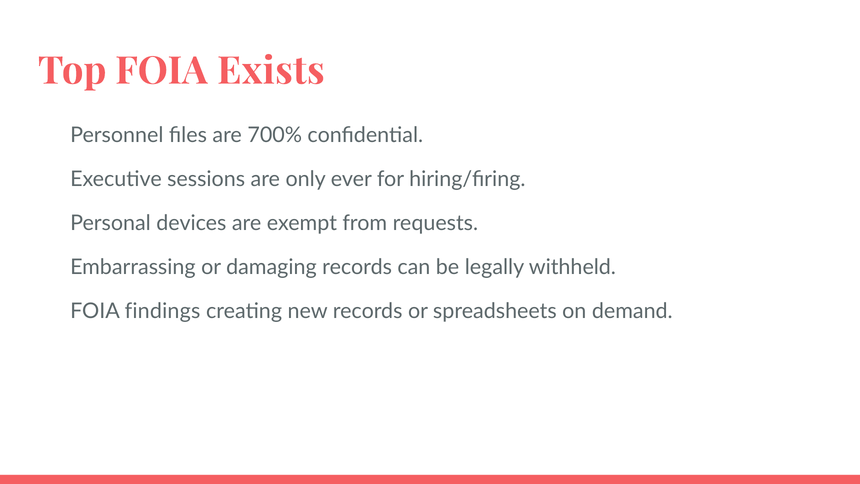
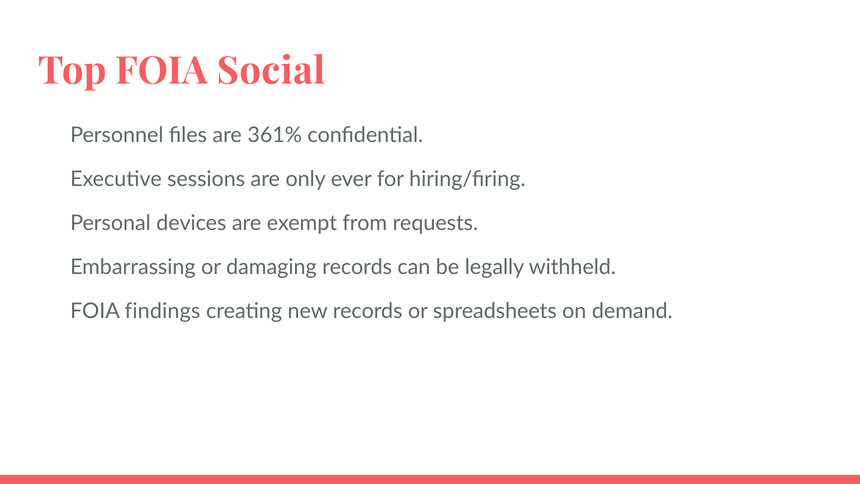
Exists: Exists -> Social
700%: 700% -> 361%
